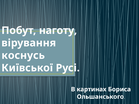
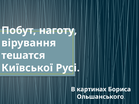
коснусь: коснусь -> тешатся
